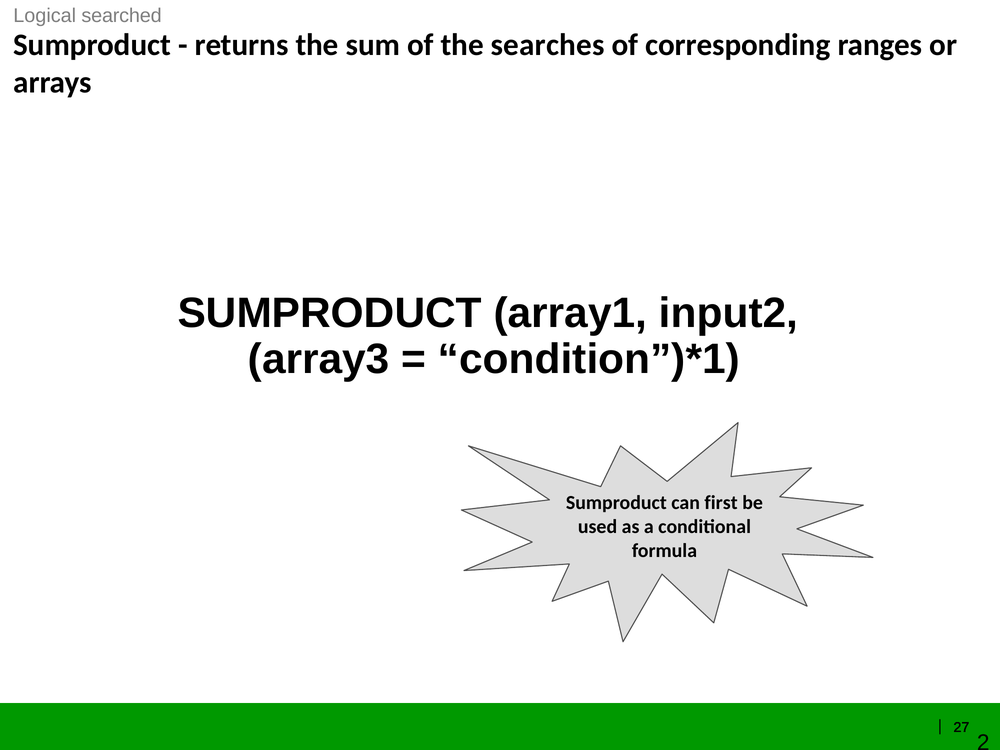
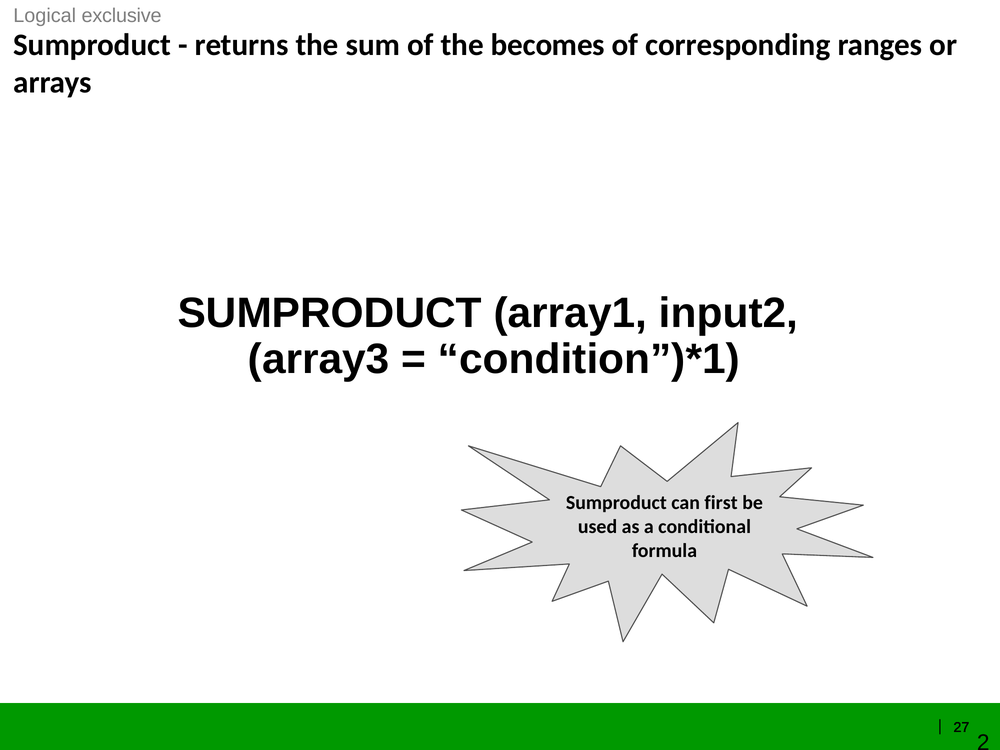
searched: searched -> exclusive
searches: searches -> becomes
